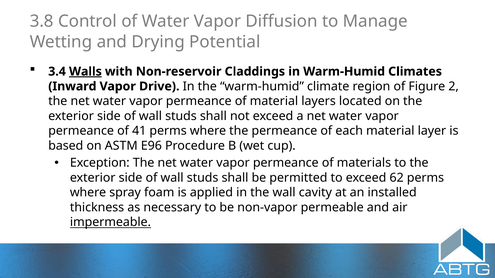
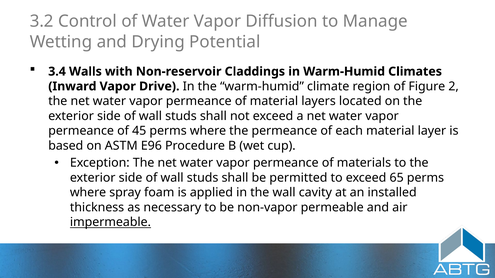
3.8: 3.8 -> 3.2
Walls underline: present -> none
41: 41 -> 45
62: 62 -> 65
